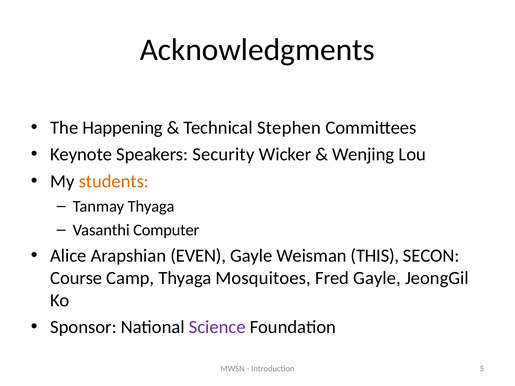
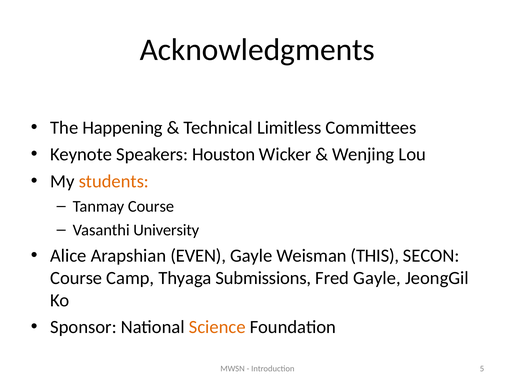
Stephen: Stephen -> Limitless
Security: Security -> Houston
Tanmay Thyaga: Thyaga -> Course
Computer: Computer -> University
Mosquitoes: Mosquitoes -> Submissions
Science colour: purple -> orange
